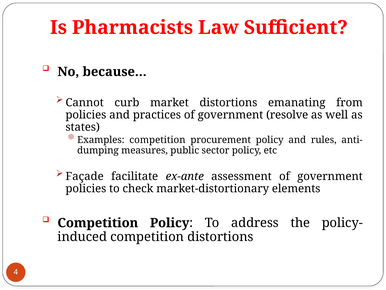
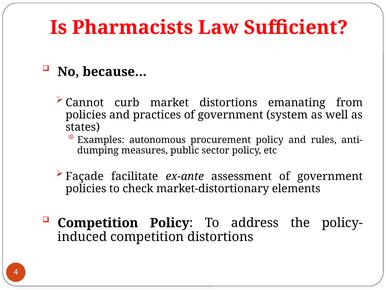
resolve: resolve -> system
Examples competition: competition -> autonomous
